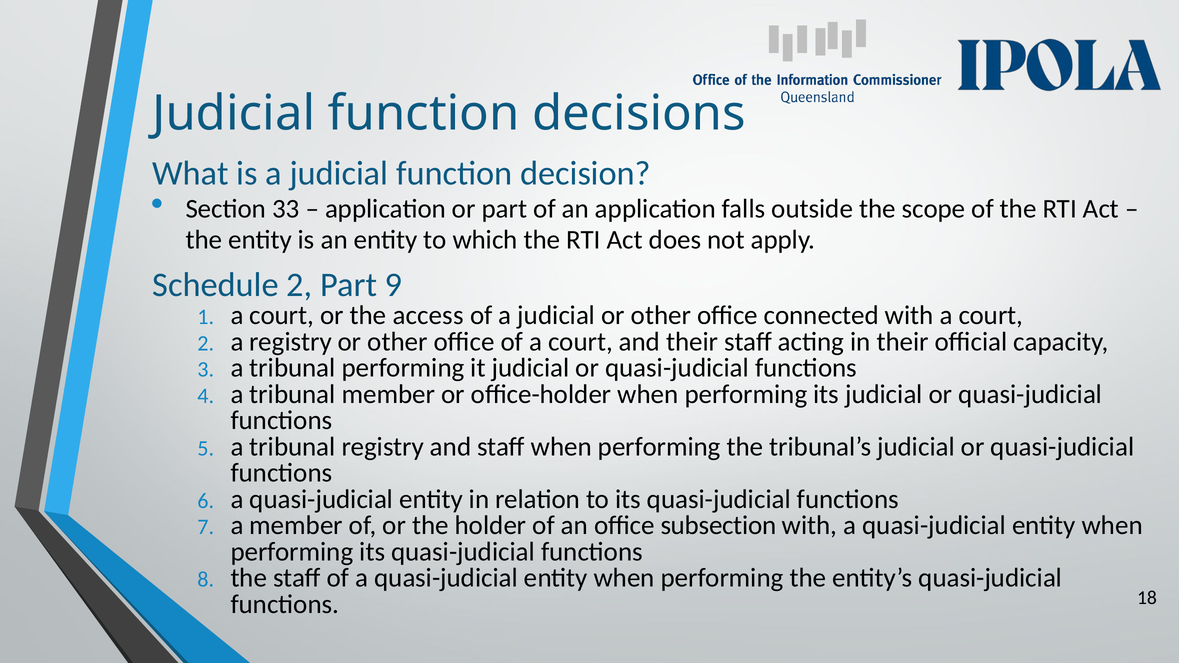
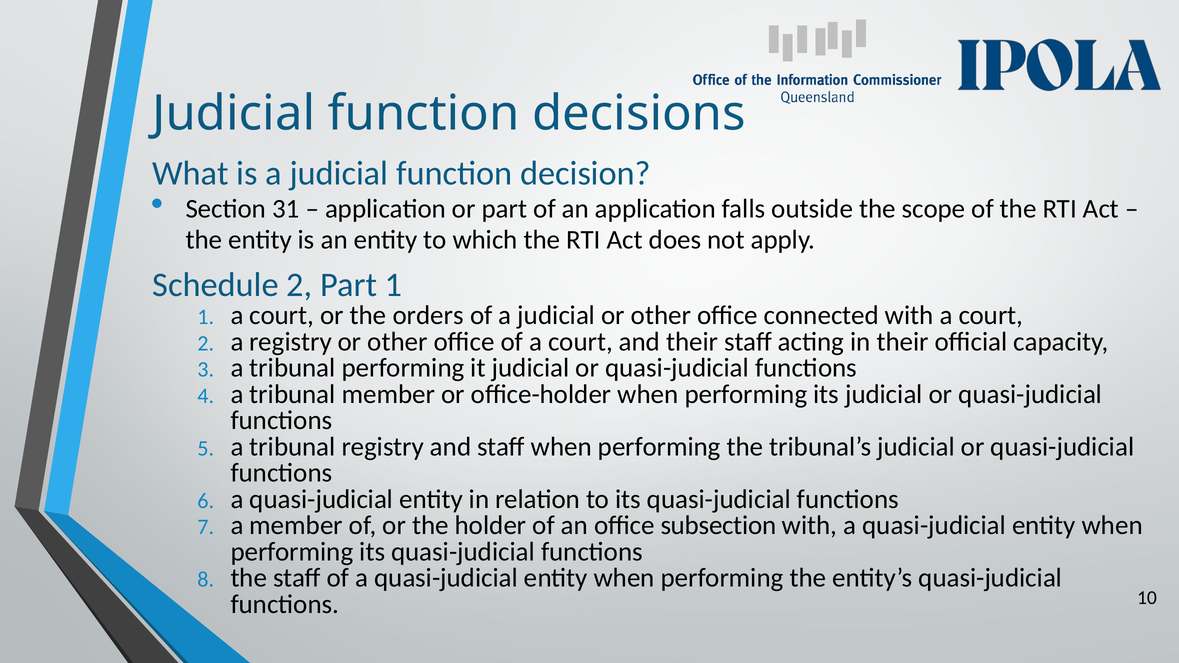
33: 33 -> 31
Part 9: 9 -> 1
access: access -> orders
18: 18 -> 10
